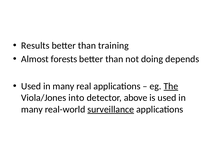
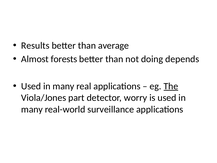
training: training -> average
into: into -> part
above: above -> worry
surveillance underline: present -> none
